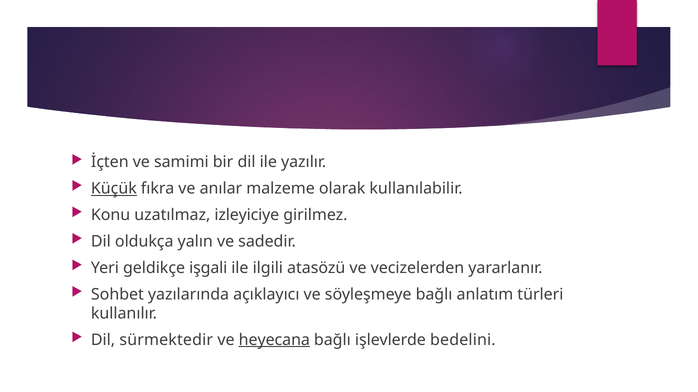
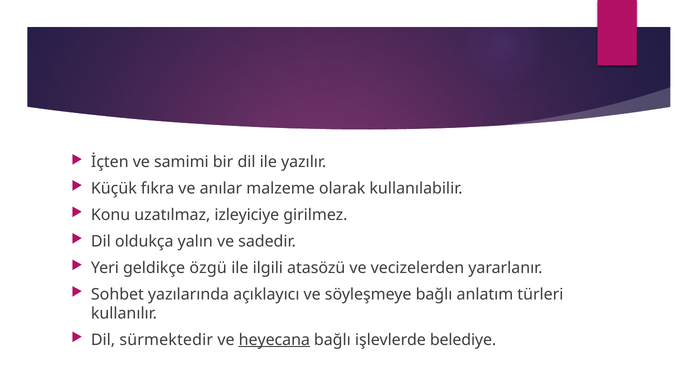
Küçük underline: present -> none
işgali: işgali -> özgü
bedelini: bedelini -> belediye
